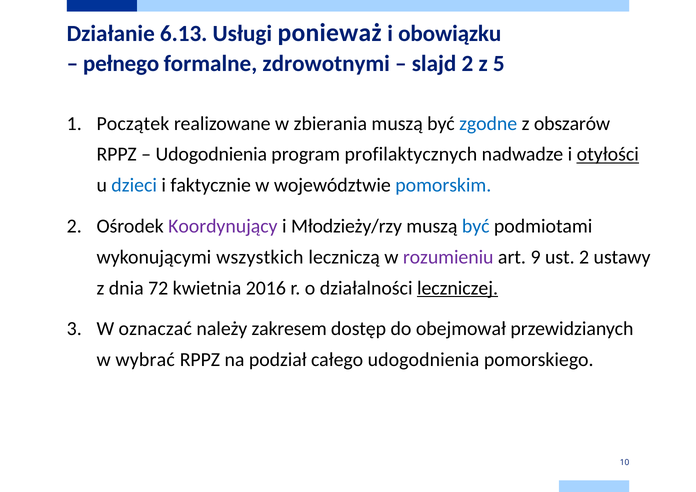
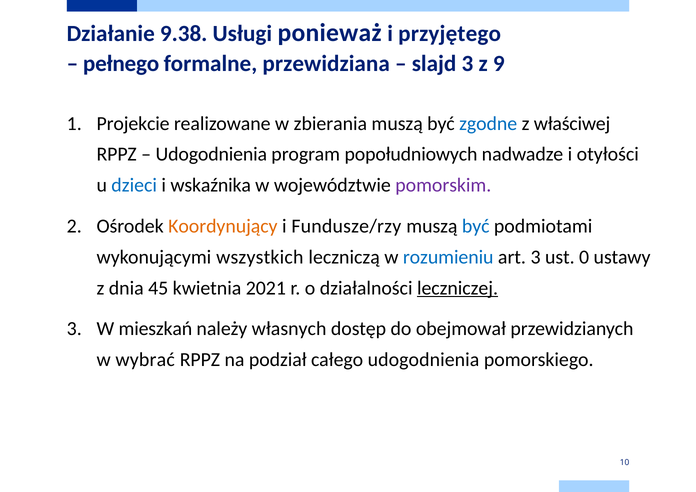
6.13: 6.13 -> 9.38
obowiązku: obowiązku -> przyjętego
zdrowotnymi: zdrowotnymi -> przewidziana
slajd 2: 2 -> 3
5: 5 -> 9
Początek: Początek -> Projekcie
obszarów: obszarów -> właściwej
profilaktycznych: profilaktycznych -> popołudniowych
otyłości underline: present -> none
faktycznie: faktycznie -> wskaźnika
pomorskim colour: blue -> purple
Koordynujący colour: purple -> orange
Młodzieży/rzy: Młodzieży/rzy -> Fundusze/rzy
rozumieniu colour: purple -> blue
art 9: 9 -> 3
ust 2: 2 -> 0
72: 72 -> 45
2016: 2016 -> 2021
oznaczać: oznaczać -> mieszkań
zakresem: zakresem -> własnych
